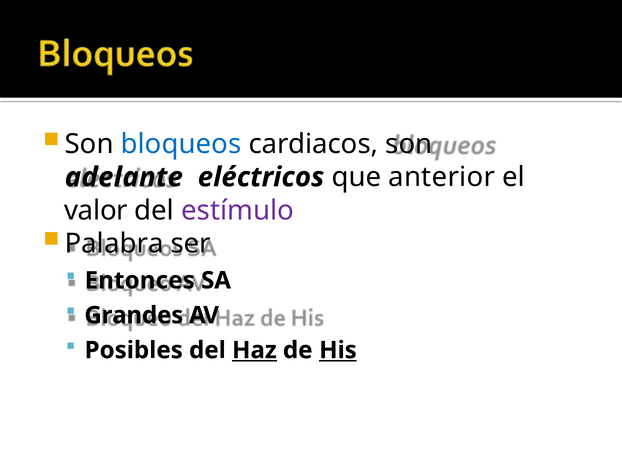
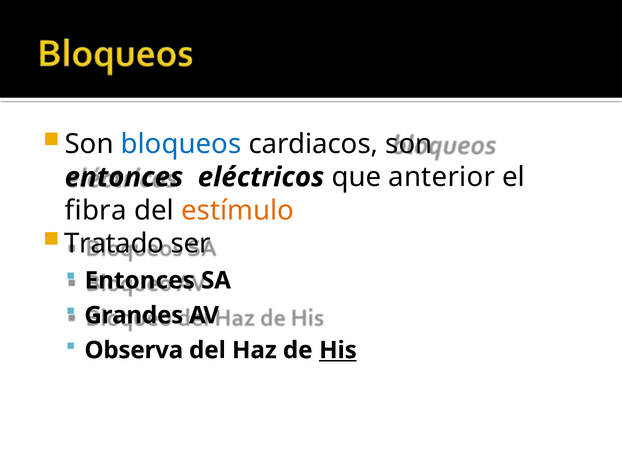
adelante at (124, 177): adelante -> entonces
valor: valor -> fibra
estímulo colour: purple -> orange
Palabra: Palabra -> Tratado
Posibles: Posibles -> Observa
Haz underline: present -> none
